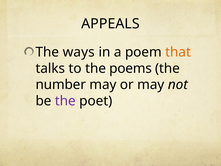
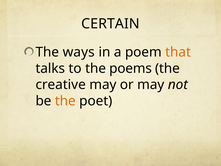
APPEALS: APPEALS -> CERTAIN
number: number -> creative
the at (65, 101) colour: purple -> orange
